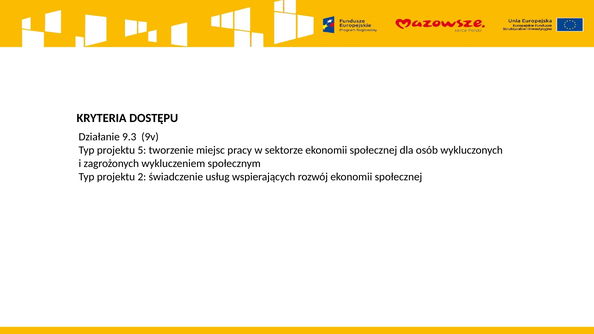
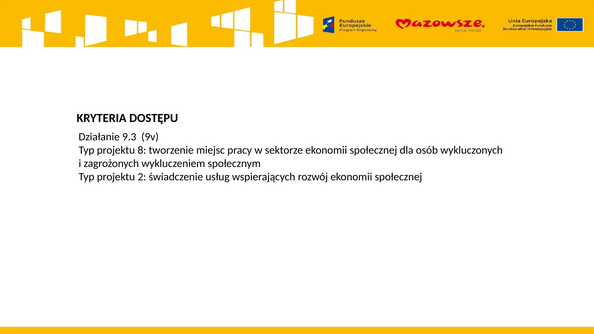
5: 5 -> 8
